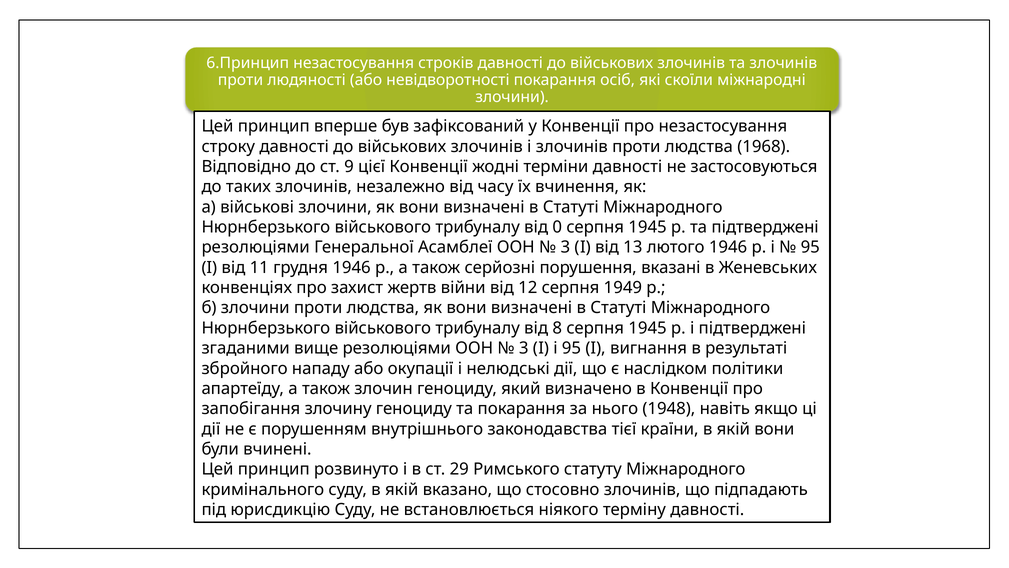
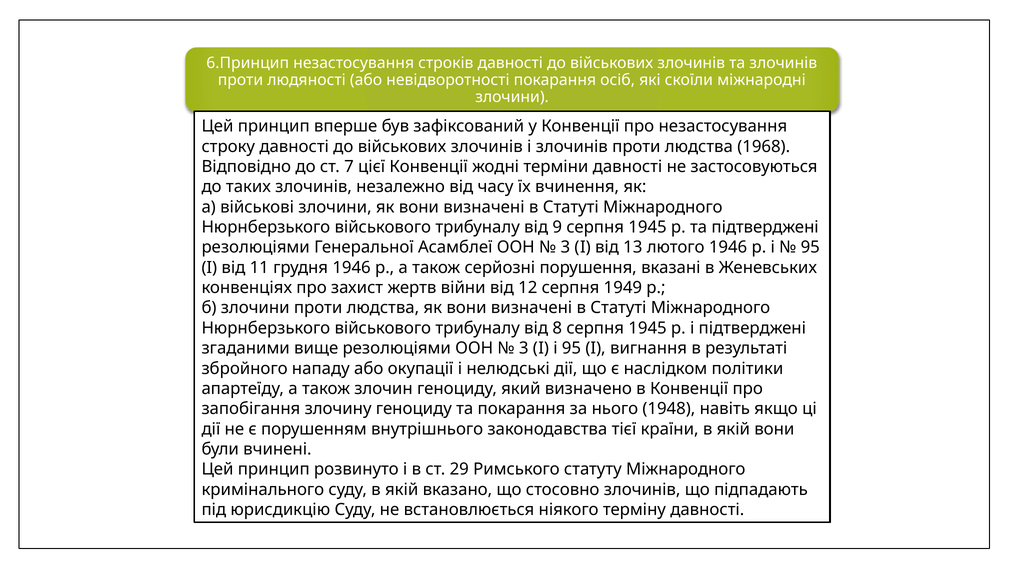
9: 9 -> 7
0: 0 -> 9
